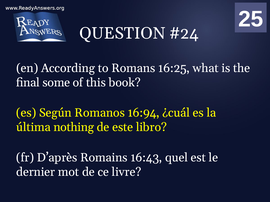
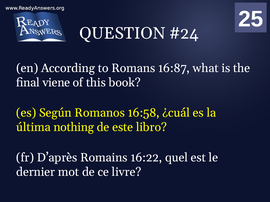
16:25: 16:25 -> 16:87
some: some -> viene
16:94: 16:94 -> 16:58
16:43: 16:43 -> 16:22
